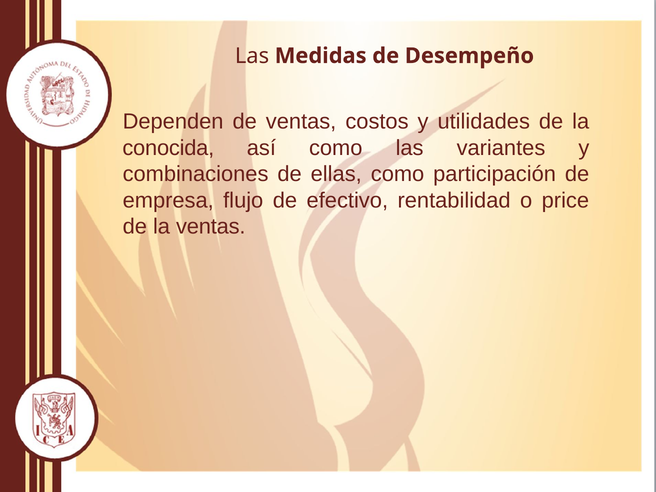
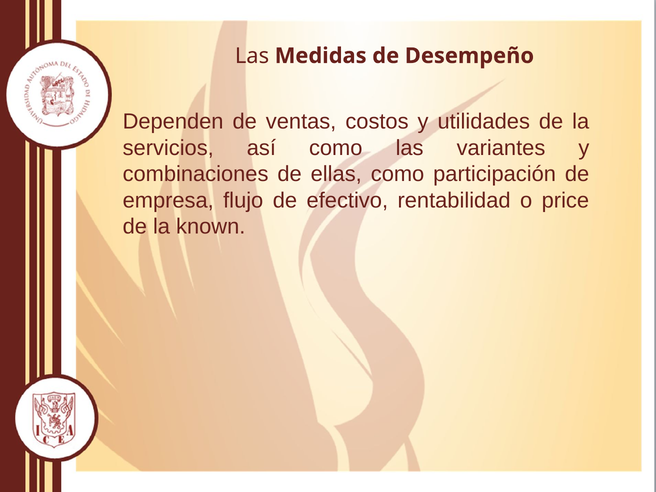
conocida: conocida -> servicios
la ventas: ventas -> known
